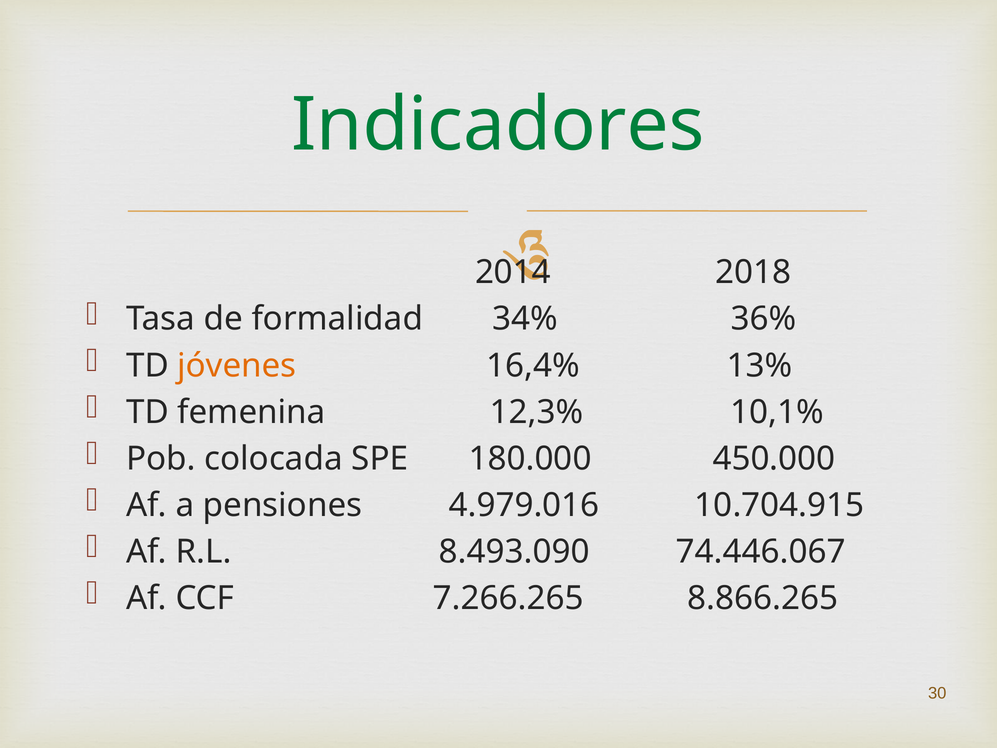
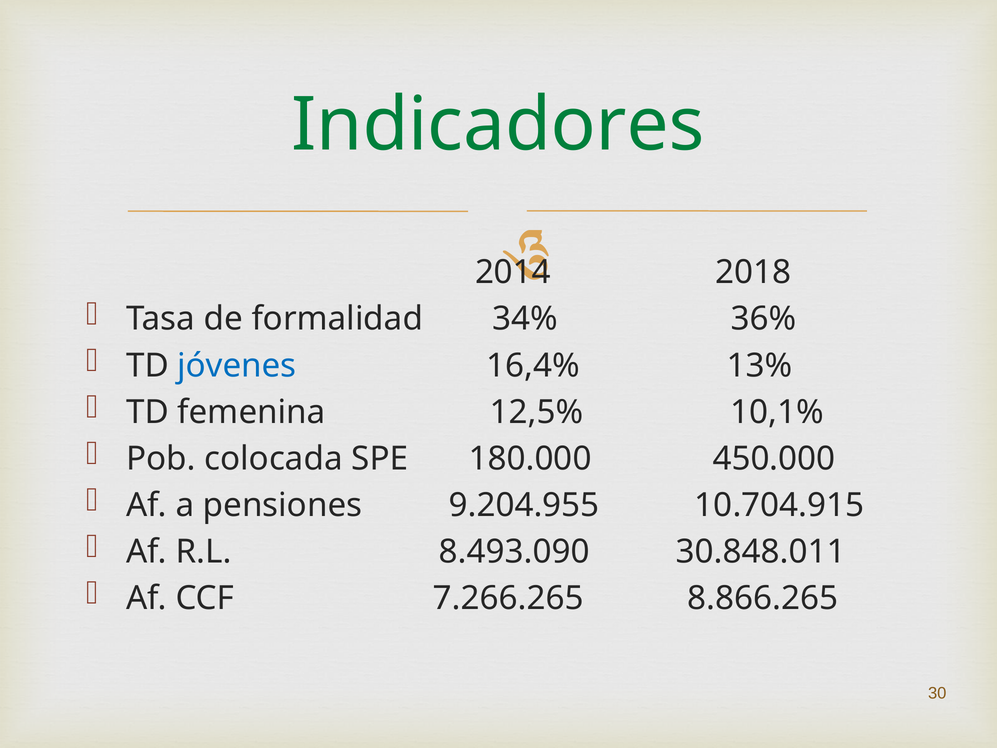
jóvenes colour: orange -> blue
12,3%: 12,3% -> 12,5%
4.979.016: 4.979.016 -> 9.204.955
74.446.067: 74.446.067 -> 30.848.011
